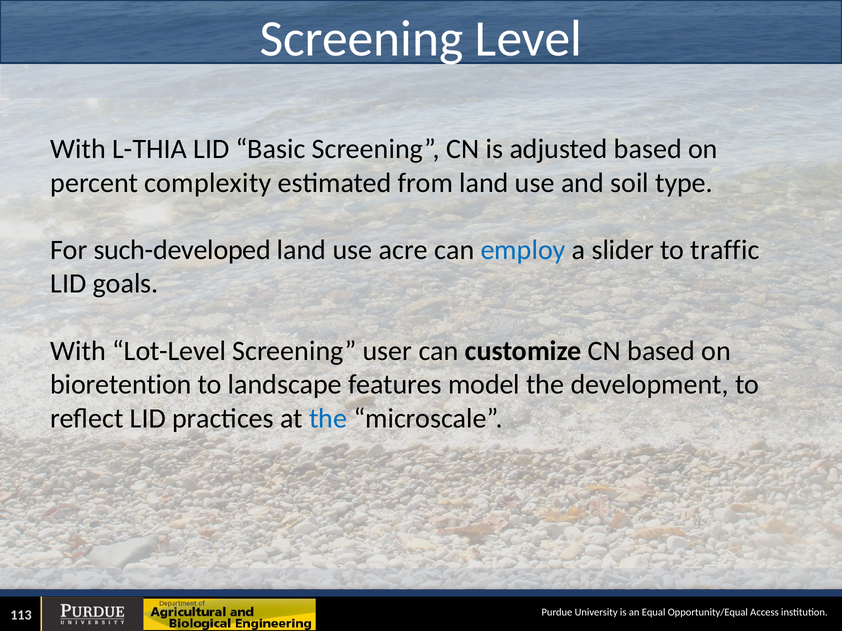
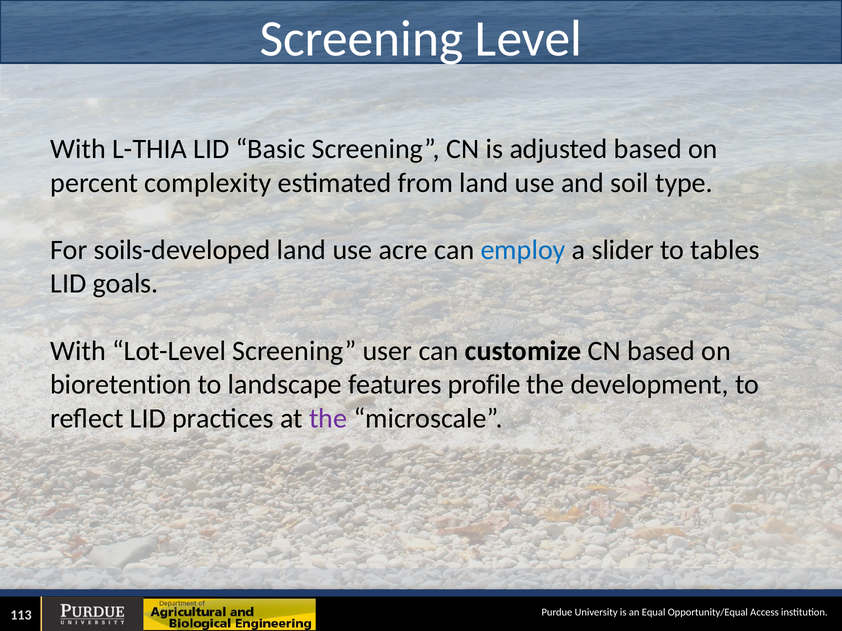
such-developed: such-developed -> soils-developed
traffic: traffic -> tables
model: model -> profile
the at (328, 419) colour: blue -> purple
